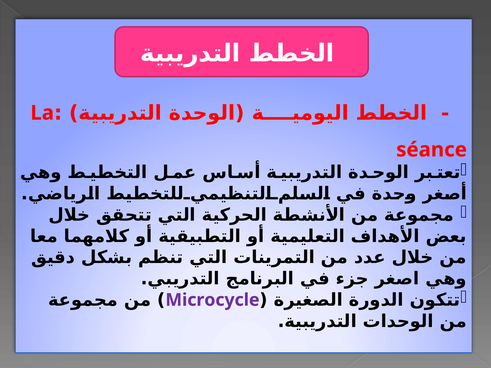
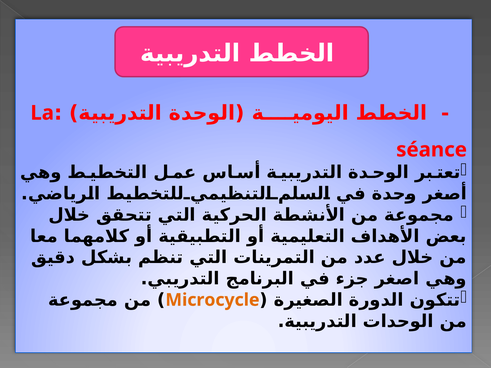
Microcycle colour: purple -> orange
